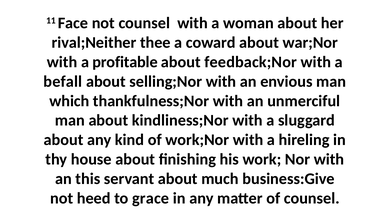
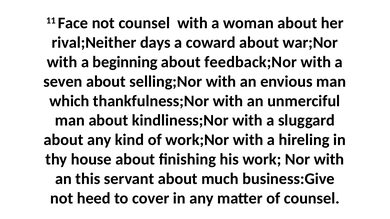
thee: thee -> days
profitable: profitable -> beginning
befall: befall -> seven
grace: grace -> cover
